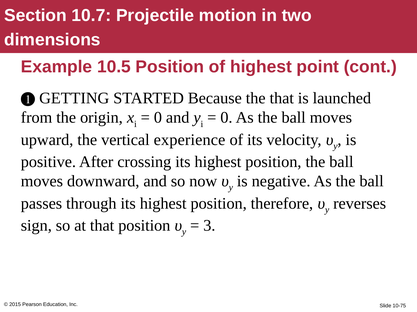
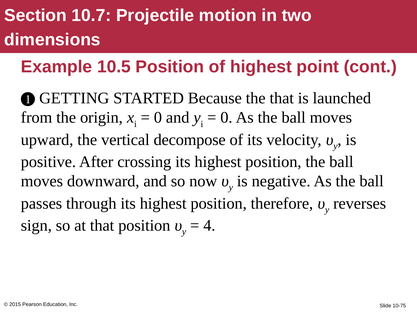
experience: experience -> decompose
3: 3 -> 4
